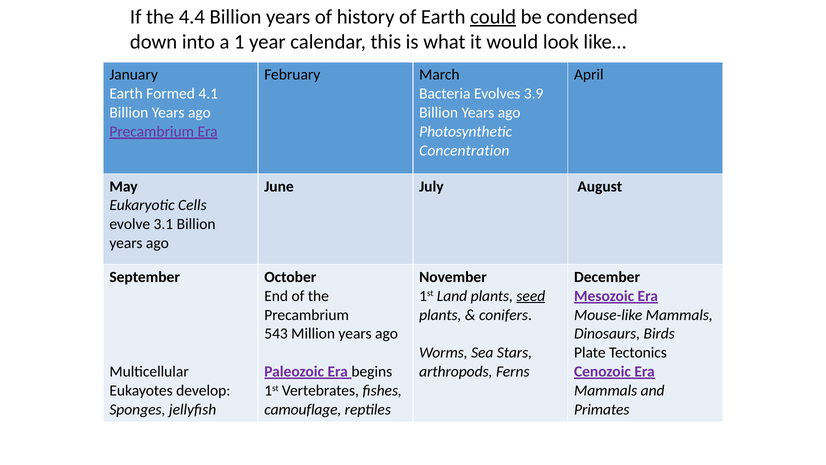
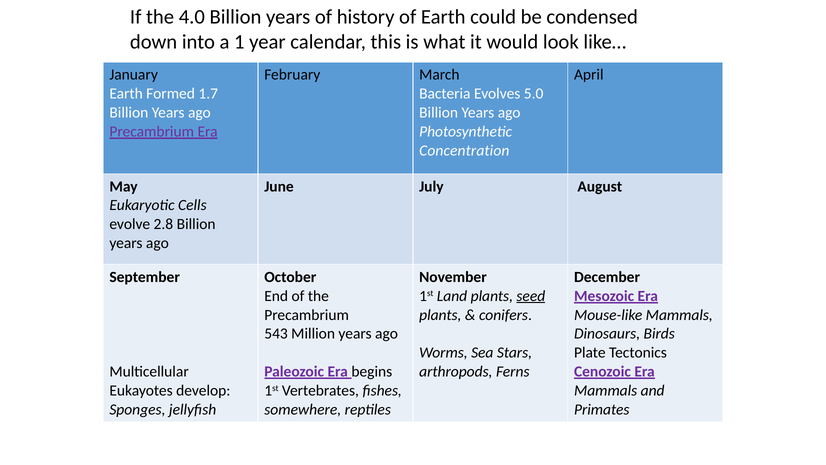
4.4: 4.4 -> 4.0
could underline: present -> none
4.1: 4.1 -> 1.7
3.9: 3.9 -> 5.0
3.1: 3.1 -> 2.8
camouflage: camouflage -> somewhere
